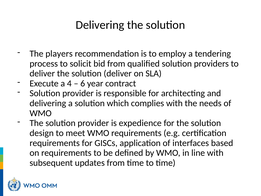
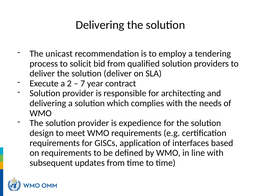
players: players -> unicast
4: 4 -> 2
6: 6 -> 7
